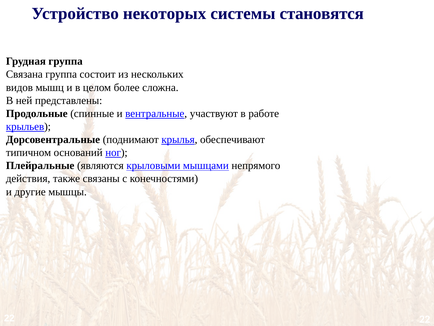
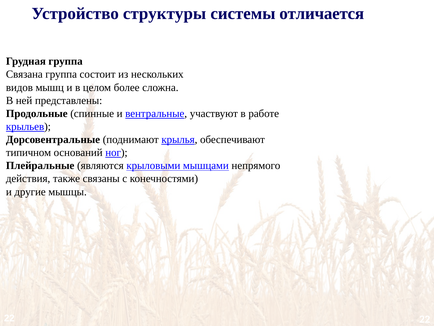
некоторых: некоторых -> структуры
становятся: становятся -> отличается
